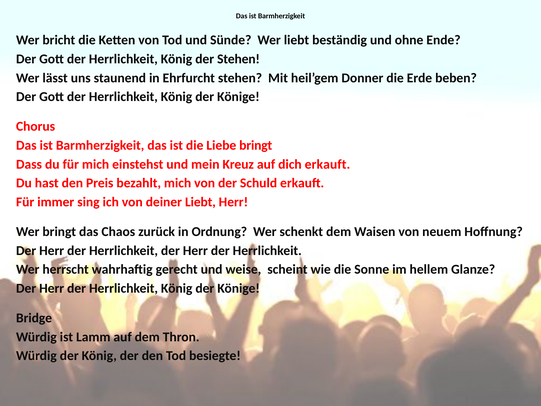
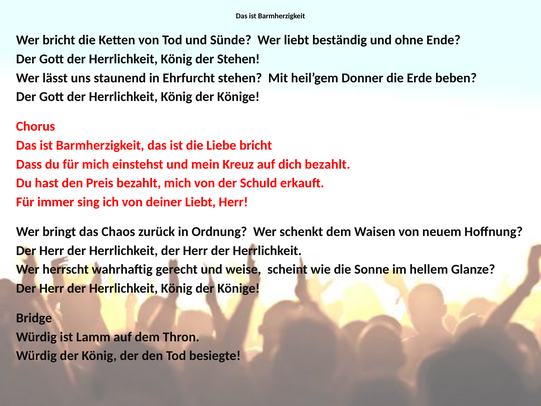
Liebe bringt: bringt -> bricht
dich erkauft: erkauft -> bezahlt
